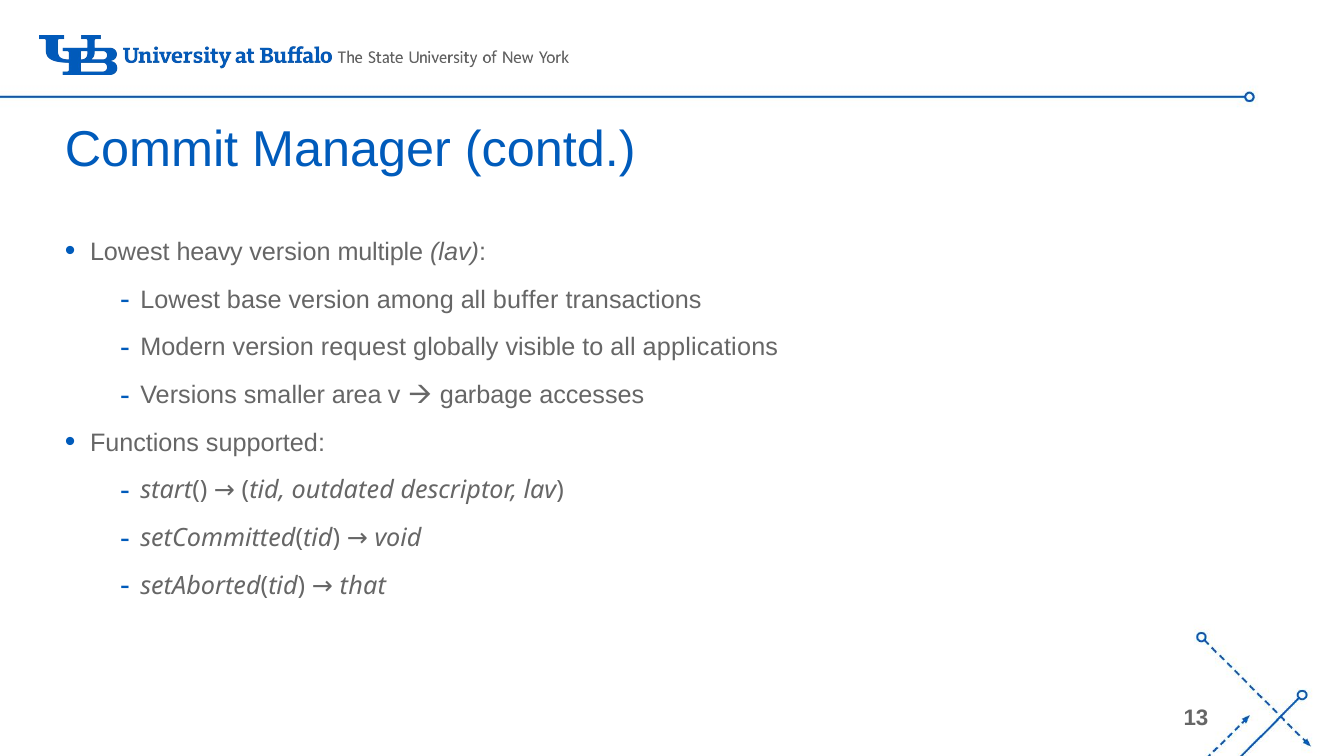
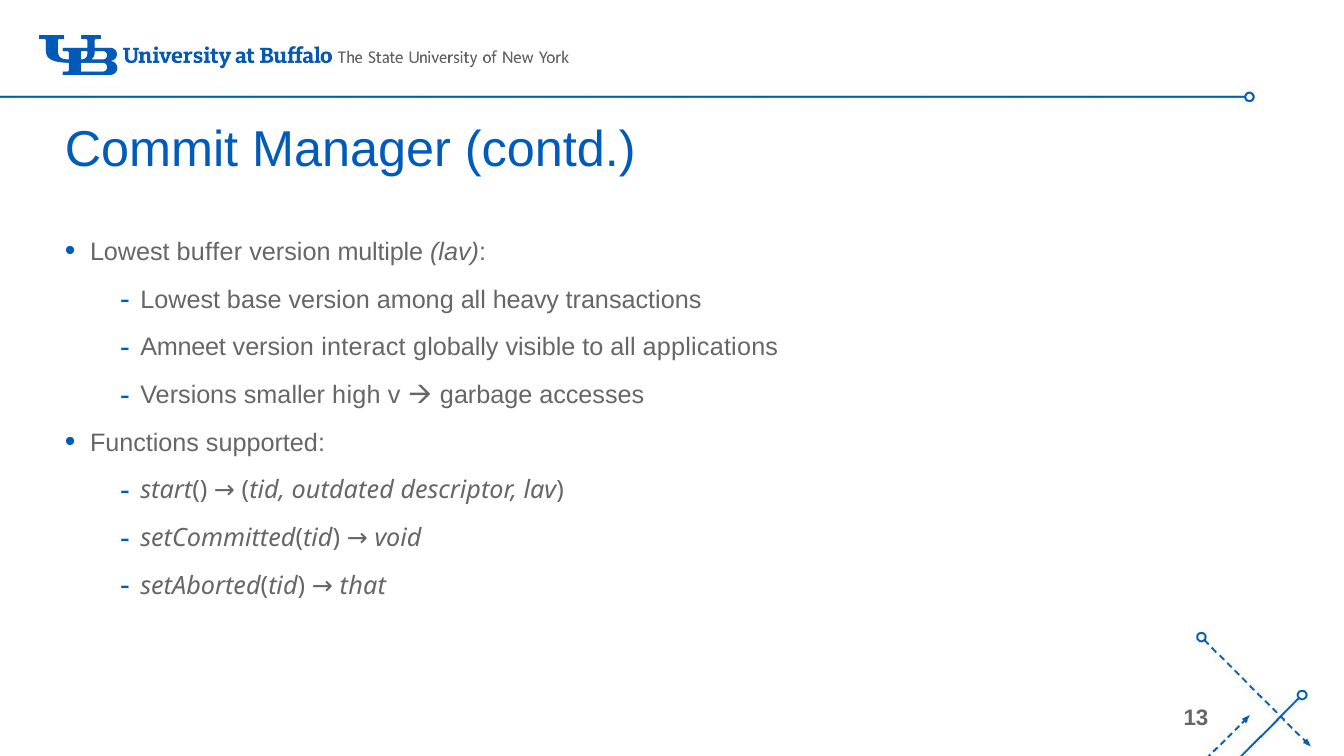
heavy: heavy -> buffer
buffer: buffer -> heavy
Modern: Modern -> Amneet
request: request -> interact
area: area -> high
